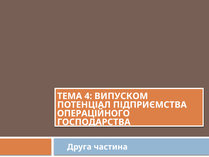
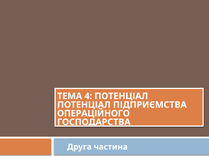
4 ВИПУСКОМ: ВИПУСКОМ -> ПОТЕНЦІАЛ
